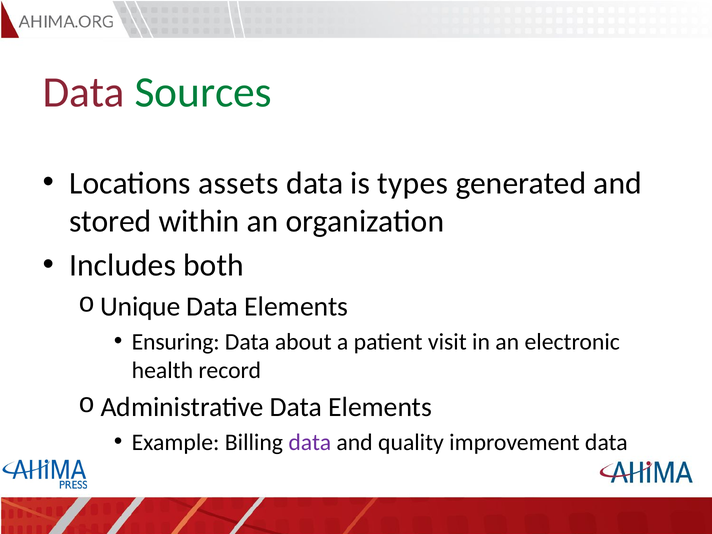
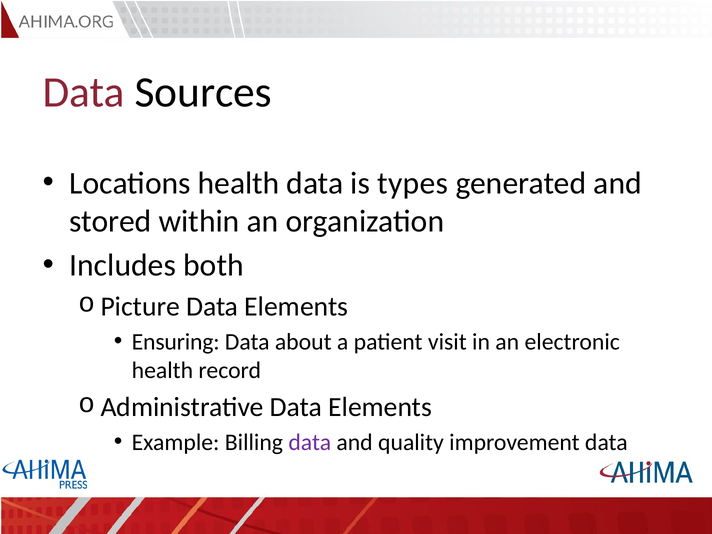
Sources colour: green -> black
Locations assets: assets -> health
Unique: Unique -> Picture
